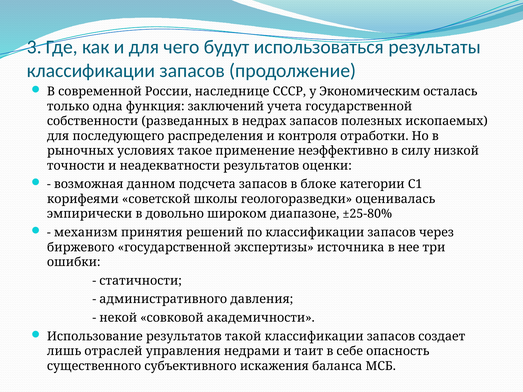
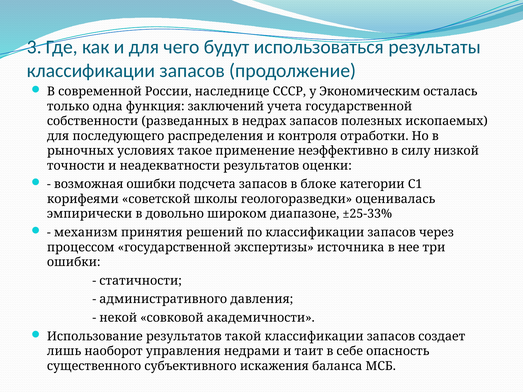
возможная данном: данном -> ошибки
±25-80%: ±25-80% -> ±25-33%
биржевого: биржевого -> процессом
отраслей: отраслей -> наоборот
